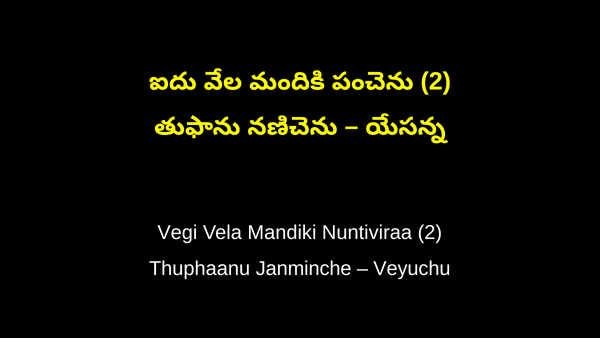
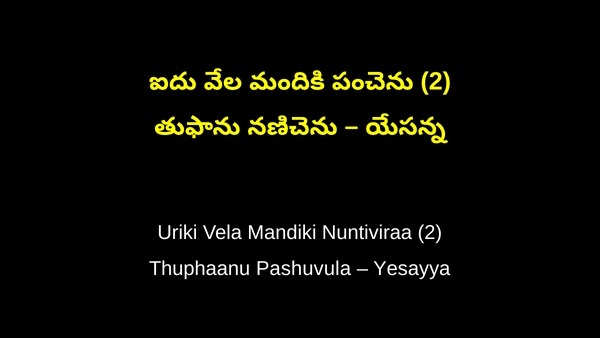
Vegi: Vegi -> Uriki
Janminche: Janminche -> Pashuvula
Veyuchu: Veyuchu -> Yesayya
